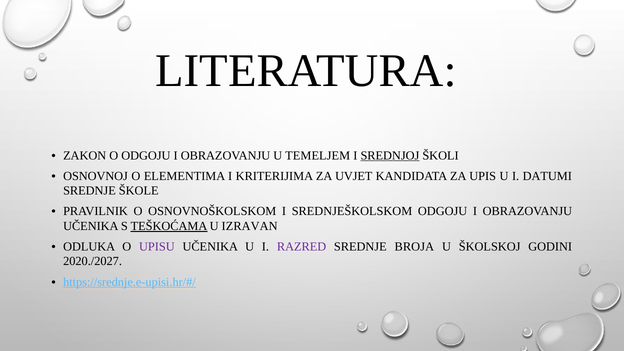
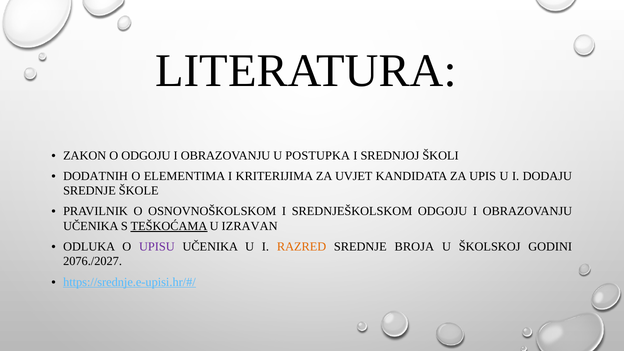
TEMELJEM: TEMELJEM -> POSTUPKA
SREDNJOJ underline: present -> none
OSNOVNOJ: OSNOVNOJ -> DODATNIH
DATUMI: DATUMI -> DODAJU
RAZRED colour: purple -> orange
2020./2027: 2020./2027 -> 2076./2027
